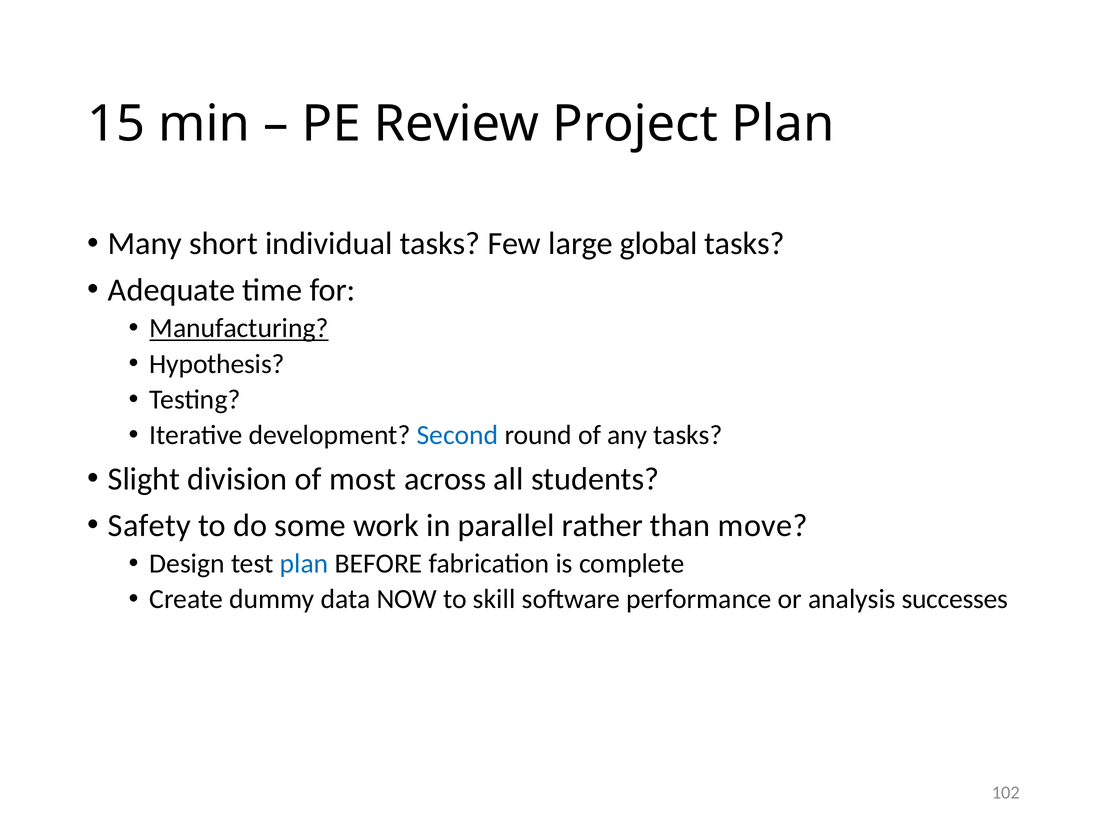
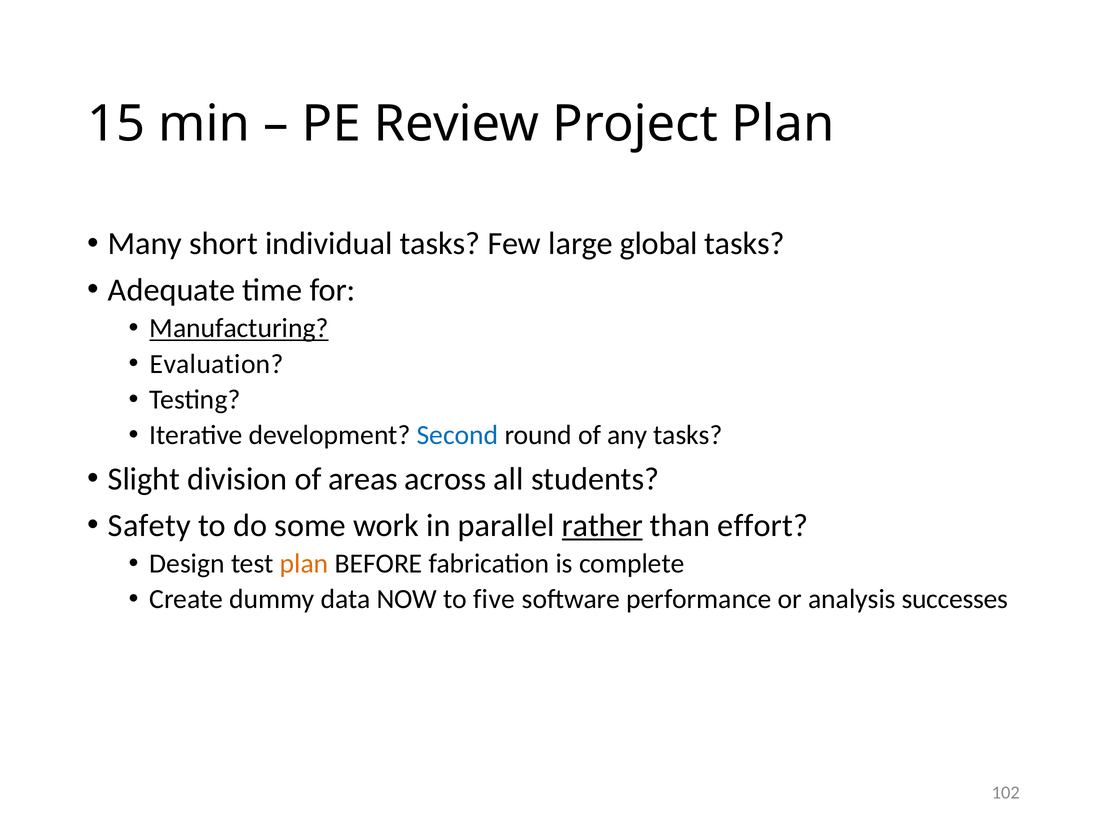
Hypothesis: Hypothesis -> Evaluation
most: most -> areas
rather underline: none -> present
move: move -> effort
plan at (304, 564) colour: blue -> orange
skill: skill -> five
